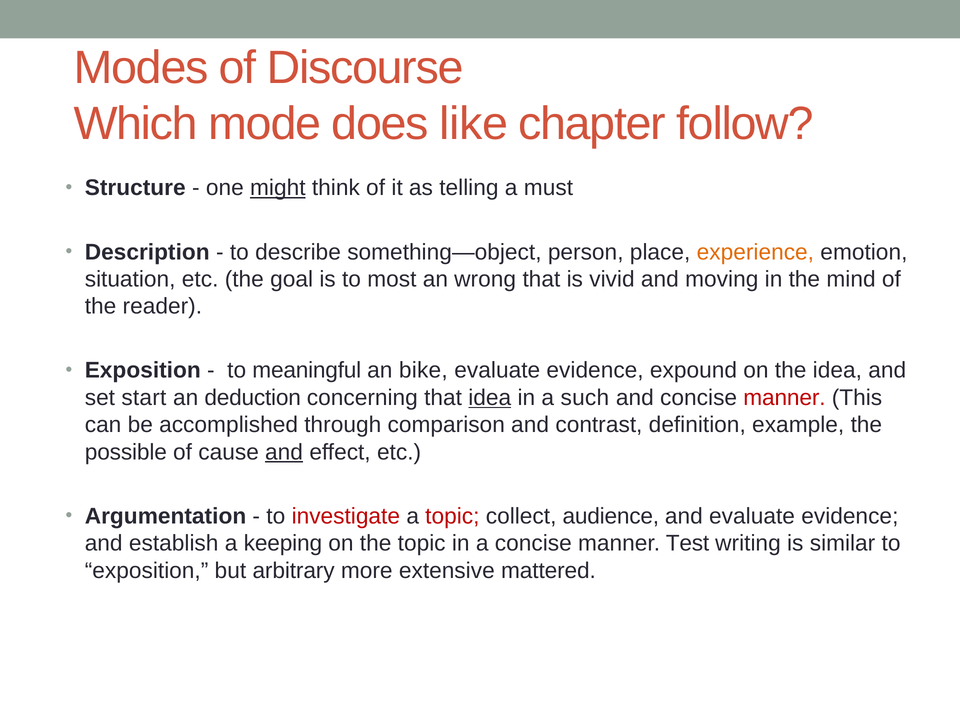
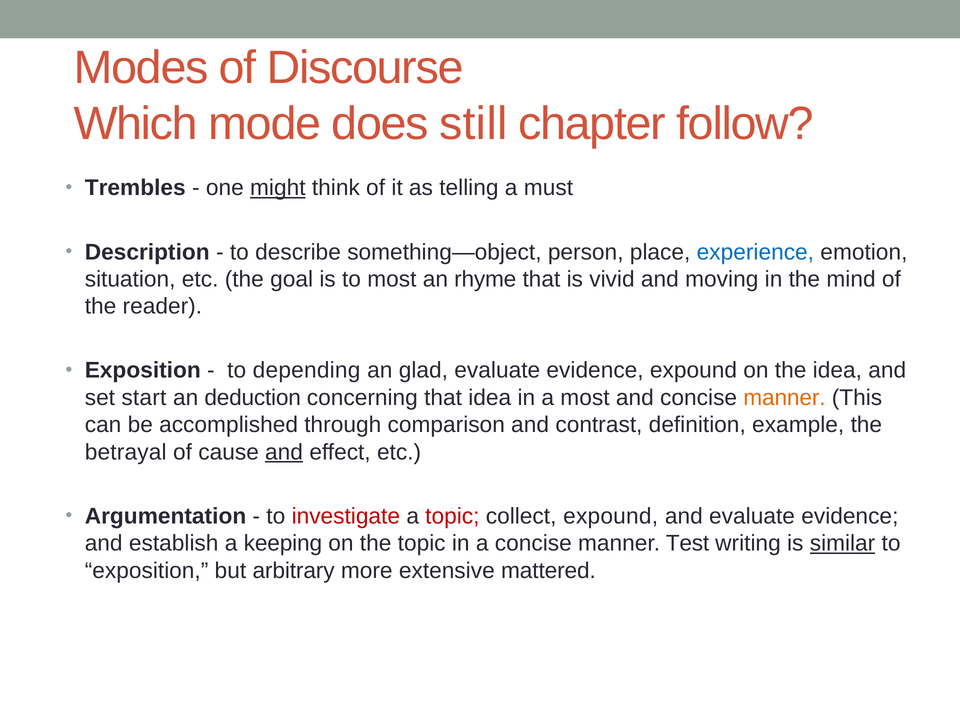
like: like -> still
Structure: Structure -> Trembles
experience colour: orange -> blue
wrong: wrong -> rhyme
meaningful: meaningful -> depending
bike: bike -> glad
idea at (490, 398) underline: present -> none
a such: such -> most
manner at (784, 398) colour: red -> orange
possible: possible -> betrayal
collect audience: audience -> expound
similar underline: none -> present
